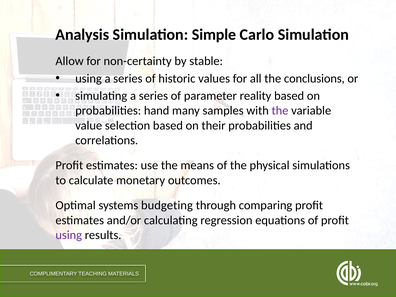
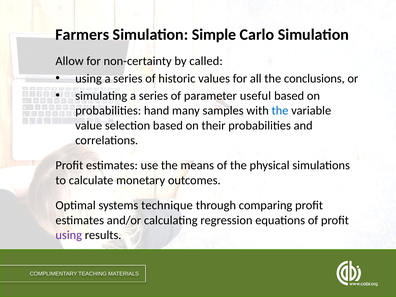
Analysis: Analysis -> Farmers
stable: stable -> called
reality: reality -> useful
the at (280, 111) colour: purple -> blue
budgeting: budgeting -> technique
